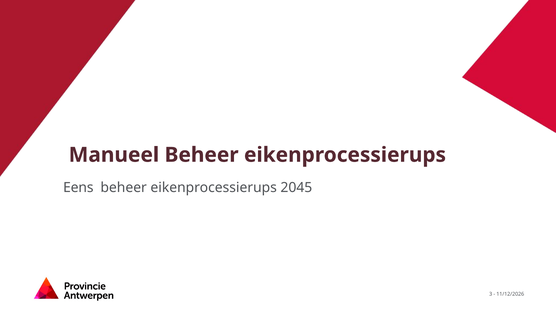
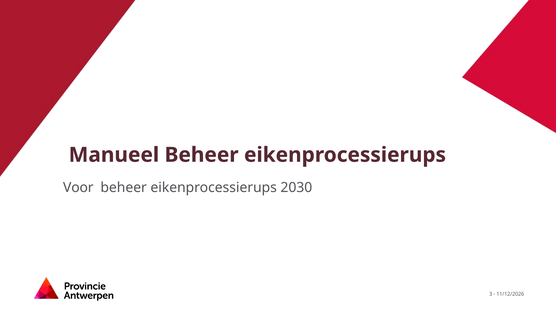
Eens: Eens -> Voor
2045: 2045 -> 2030
